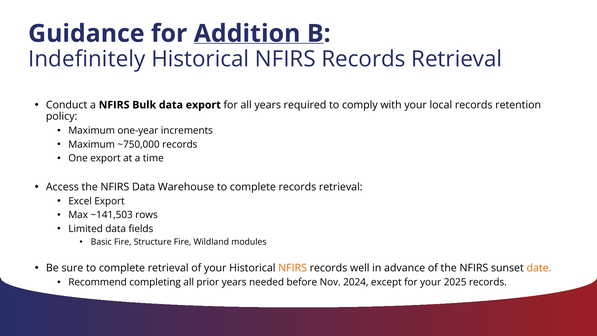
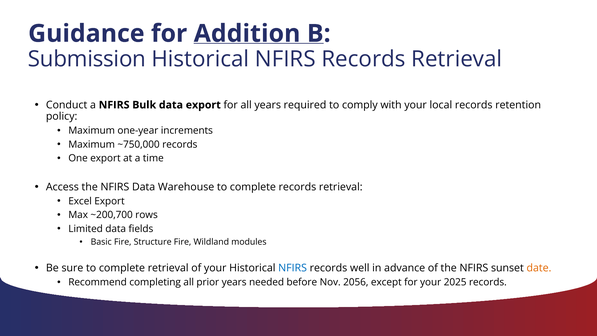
Indefinitely: Indefinitely -> Submission
~141,503: ~141,503 -> ~200,700
NFIRS at (293, 268) colour: orange -> blue
2024: 2024 -> 2056
